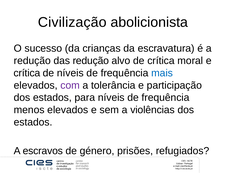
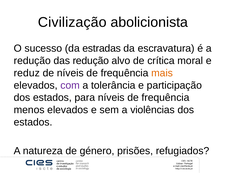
crianças: crianças -> estradas
crítica at (27, 73): crítica -> reduz
mais colour: blue -> orange
escravos: escravos -> natureza
